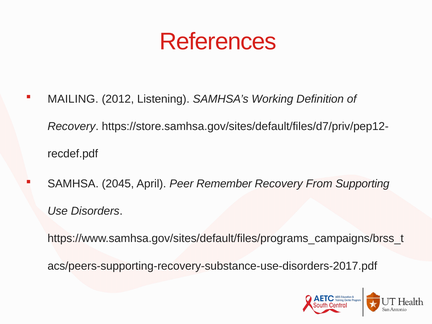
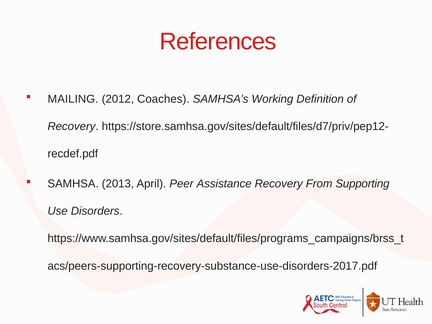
Listening: Listening -> Coaches
2045: 2045 -> 2013
Remember: Remember -> Assistance
